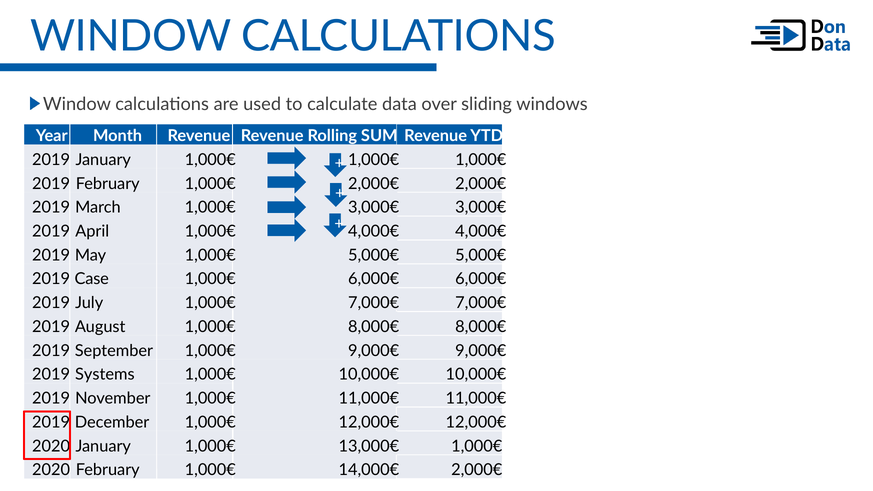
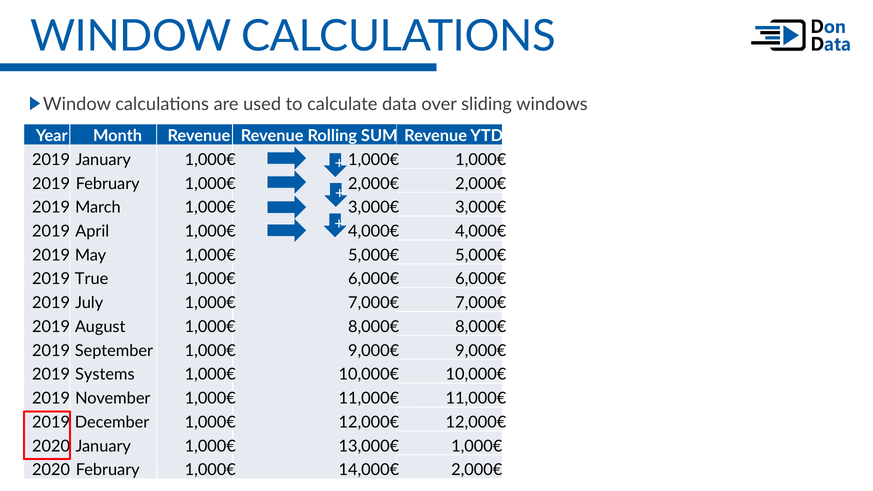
Case: Case -> True
